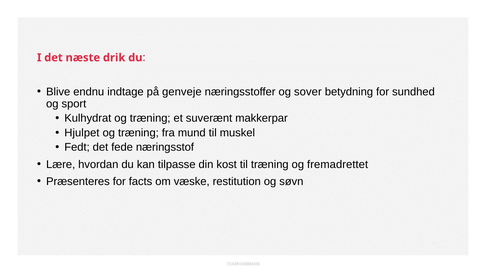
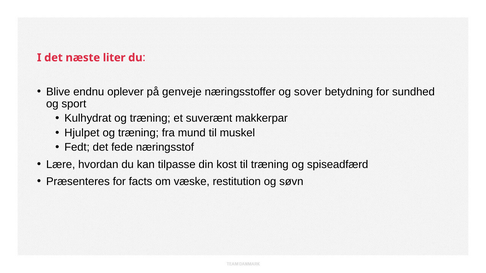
drik: drik -> liter
indtage: indtage -> oplever
fremadrettet: fremadrettet -> spiseadfærd
